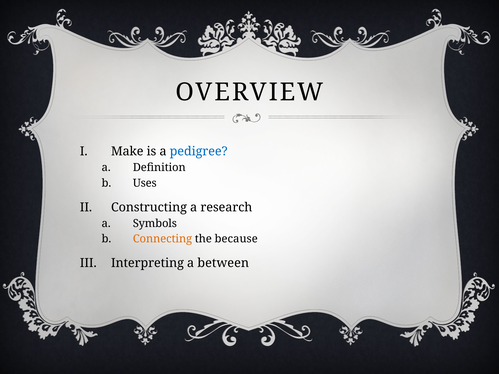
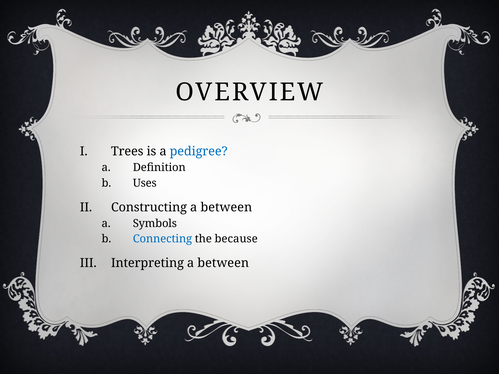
Make: Make -> Trees
Constructing a research: research -> between
Connecting colour: orange -> blue
